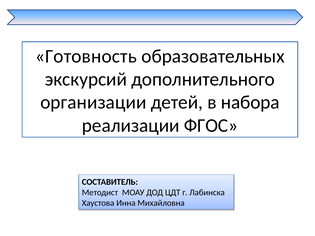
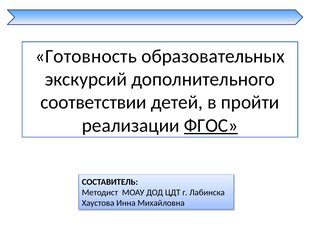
организации: организации -> соответствии
набора: набора -> пройти
ФГОС underline: none -> present
